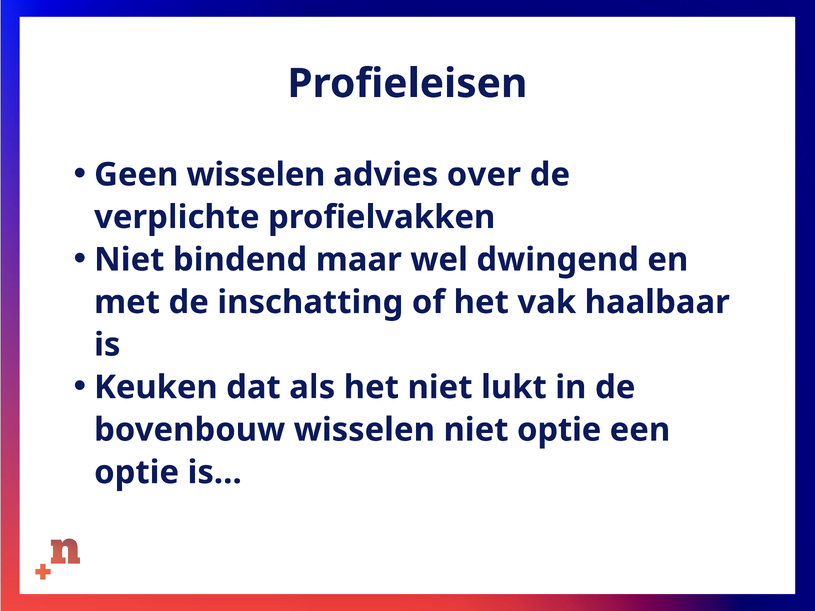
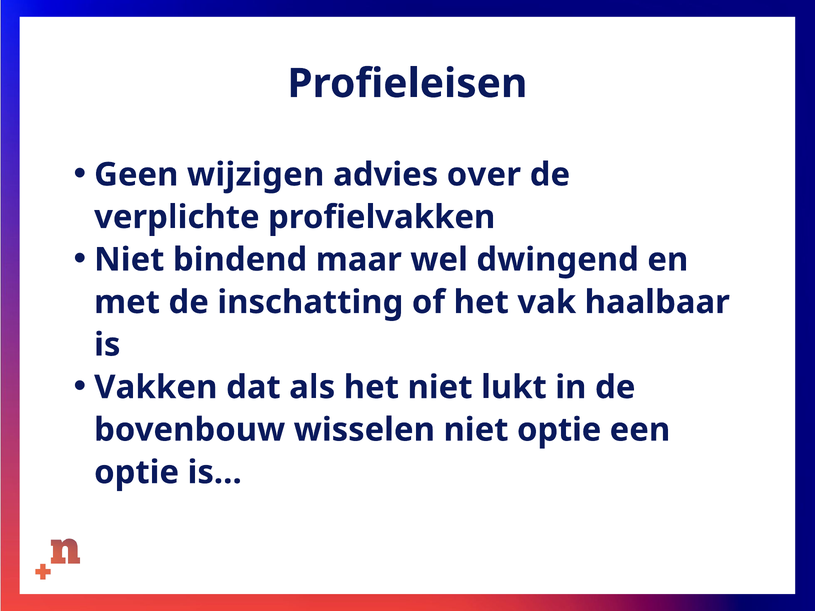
Geen wisselen: wisselen -> wijzigen
Keuken: Keuken -> Vakken
